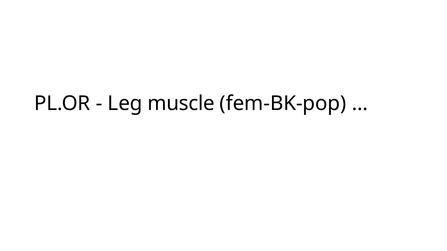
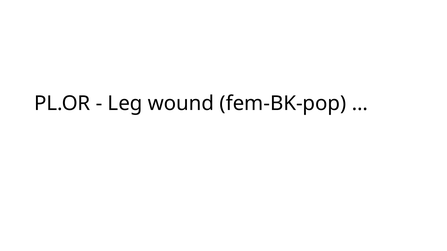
muscle: muscle -> wound
